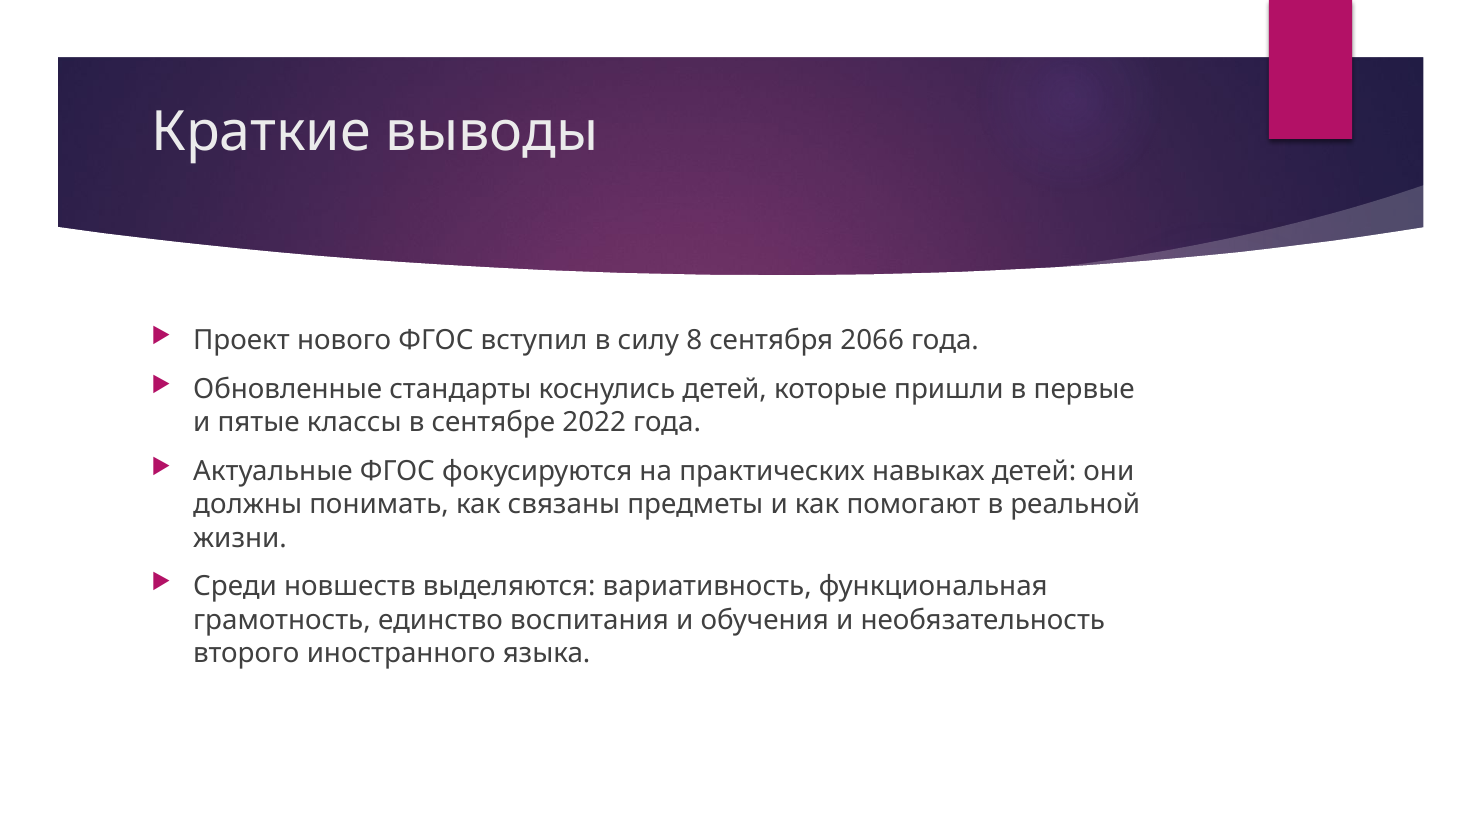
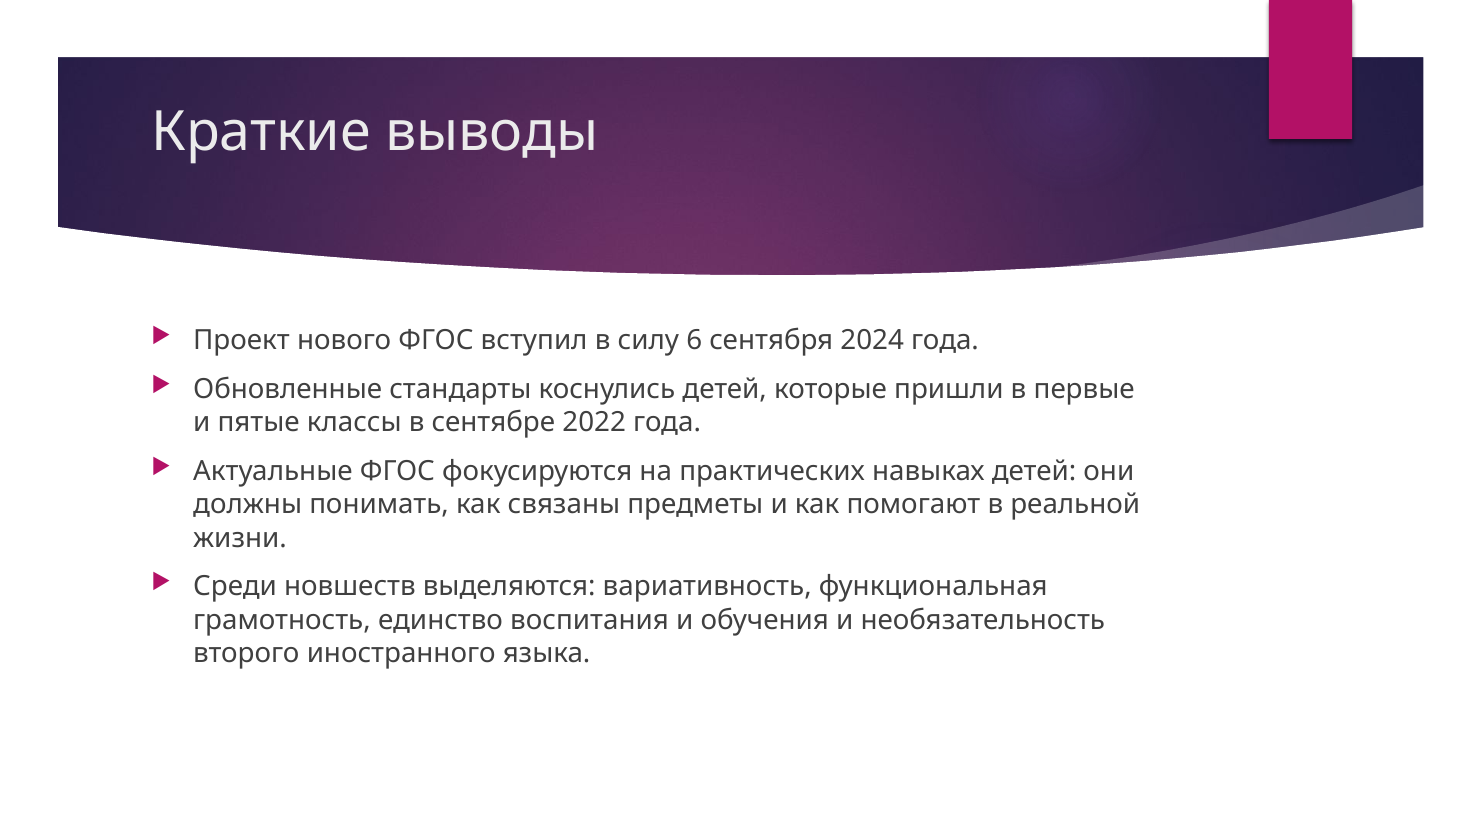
8: 8 -> 6
2066: 2066 -> 2024
